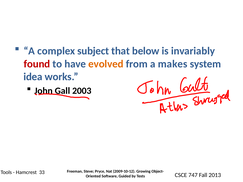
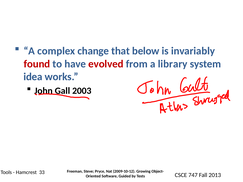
subject: subject -> change
evolved colour: orange -> red
makes: makes -> library
